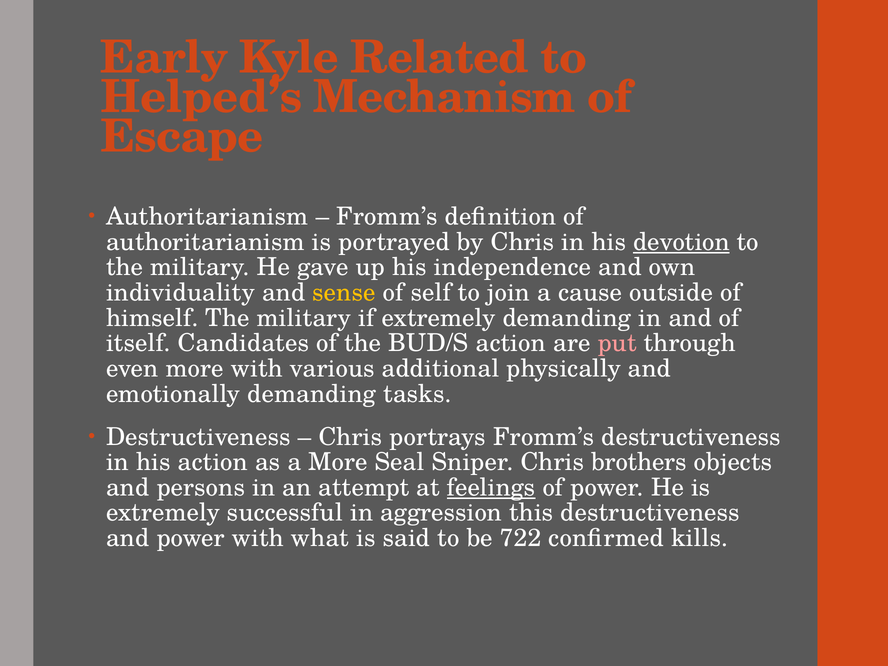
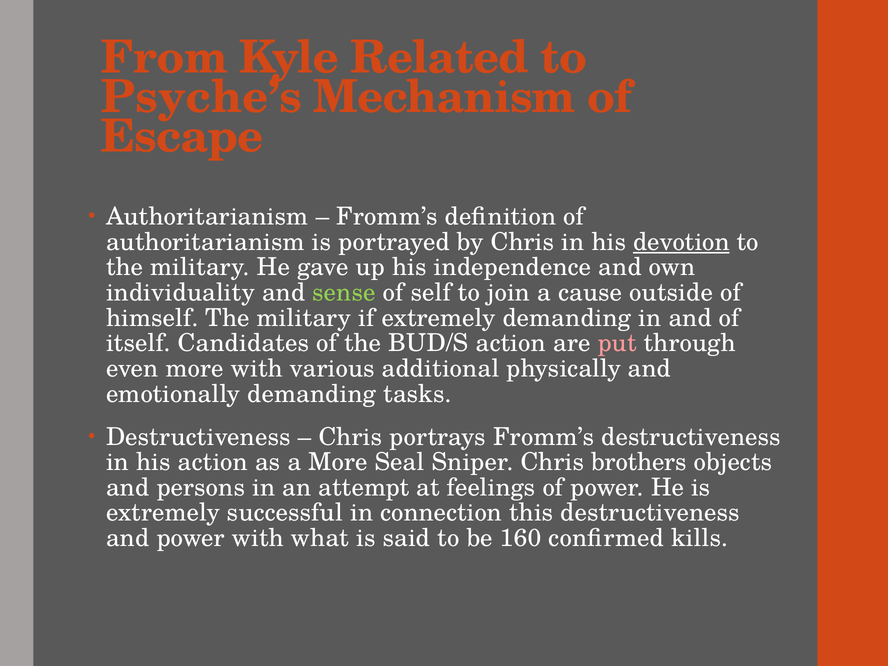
Early: Early -> From
Helped’s: Helped’s -> Psyche’s
sense colour: yellow -> light green
feelings underline: present -> none
aggression: aggression -> connection
722: 722 -> 160
